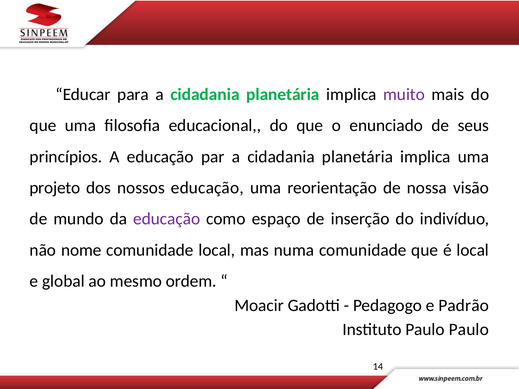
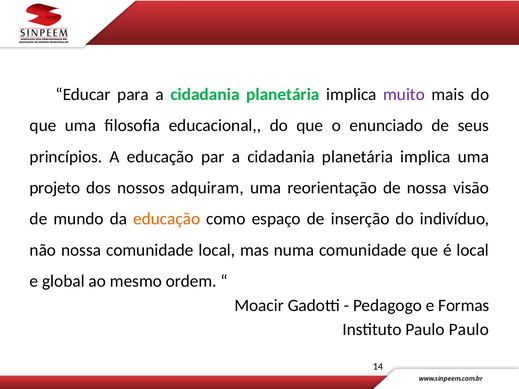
nossos educação: educação -> adquiram
educação at (167, 219) colour: purple -> orange
não nome: nome -> nossa
Padrão: Padrão -> Formas
